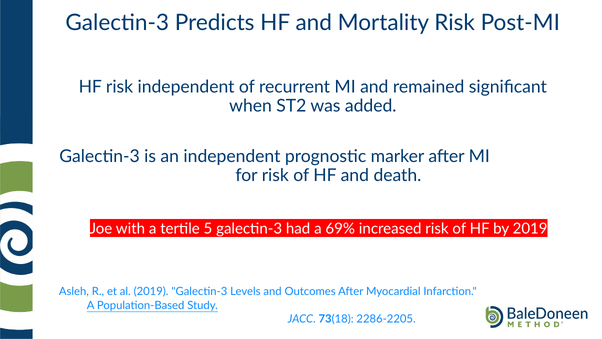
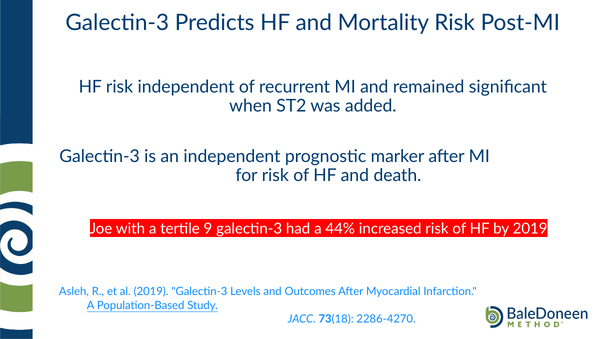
5: 5 -> 9
69%: 69% -> 44%
2286-2205: 2286-2205 -> 2286-4270
